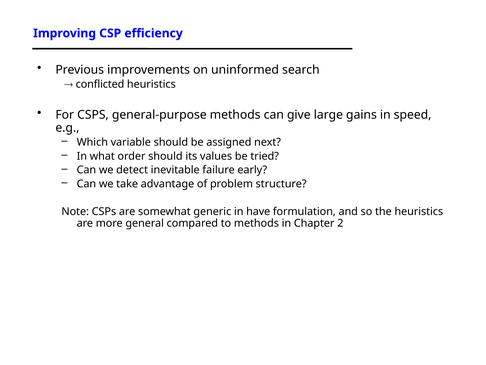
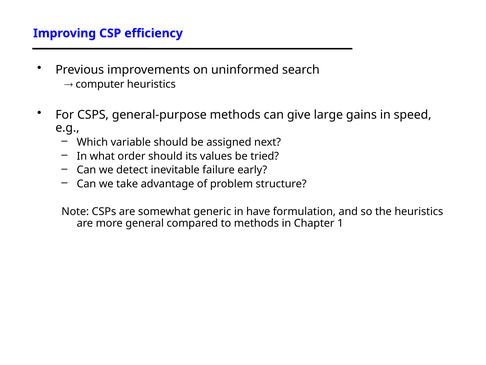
conflicted: conflicted -> computer
2: 2 -> 1
